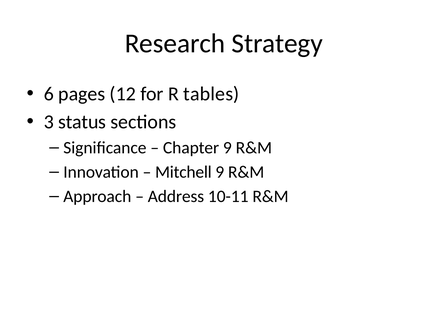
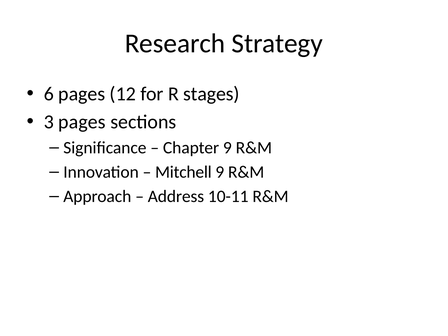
tables: tables -> stages
3 status: status -> pages
